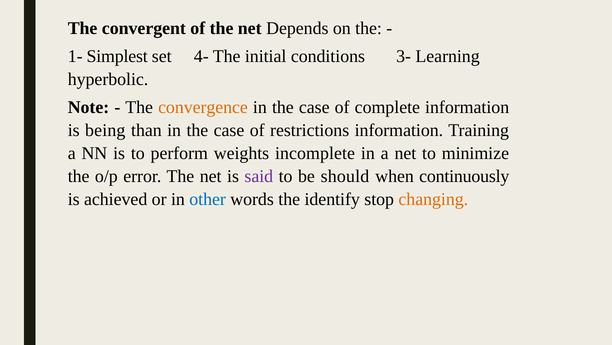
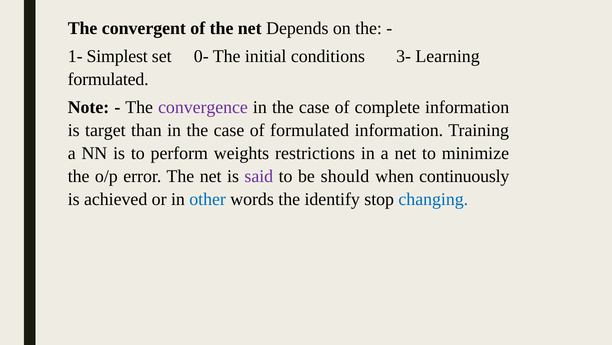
4-: 4- -> 0-
hyperbolic at (108, 79): hyperbolic -> formulated
convergence colour: orange -> purple
being: being -> target
of restrictions: restrictions -> formulated
incomplete: incomplete -> restrictions
changing colour: orange -> blue
